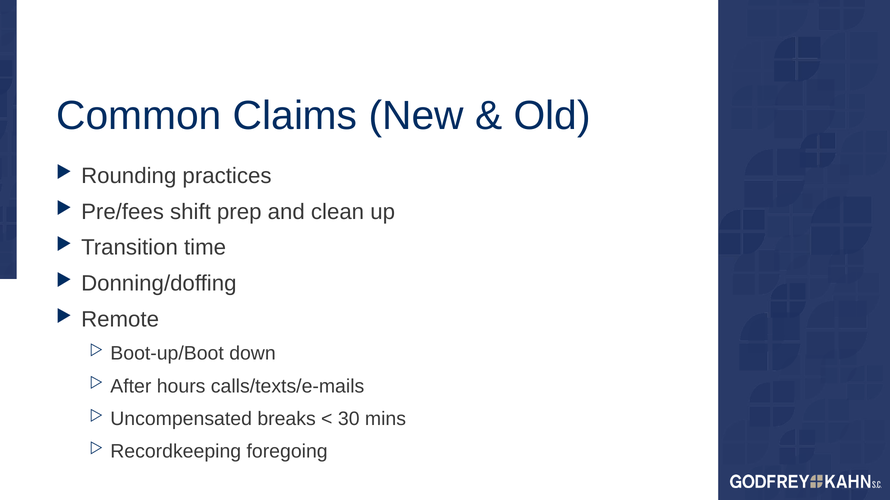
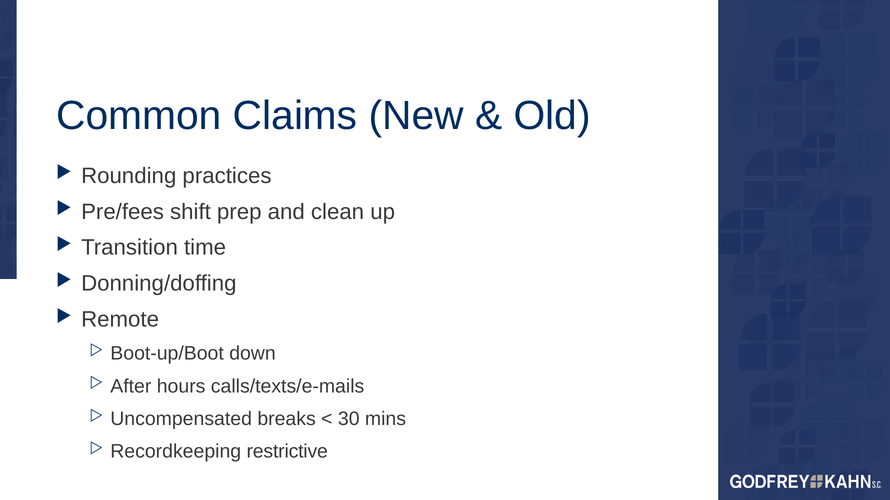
foregoing: foregoing -> restrictive
